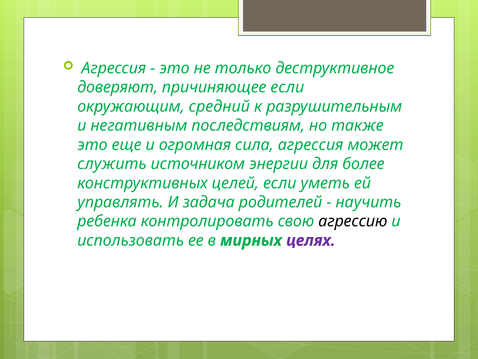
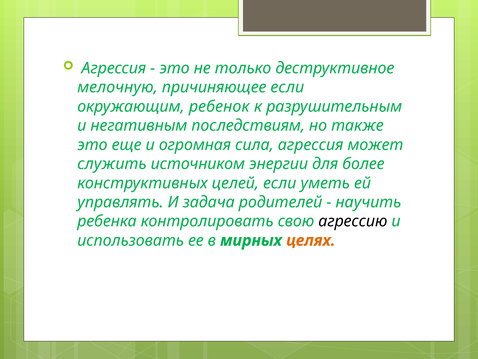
доверяют: доверяют -> мелочную
средний: средний -> ребенок
целях colour: purple -> orange
